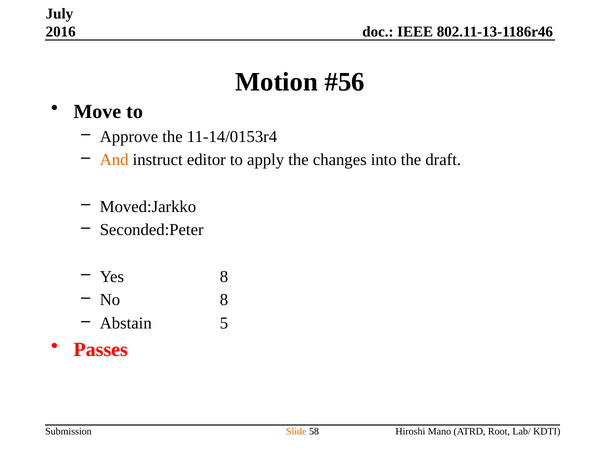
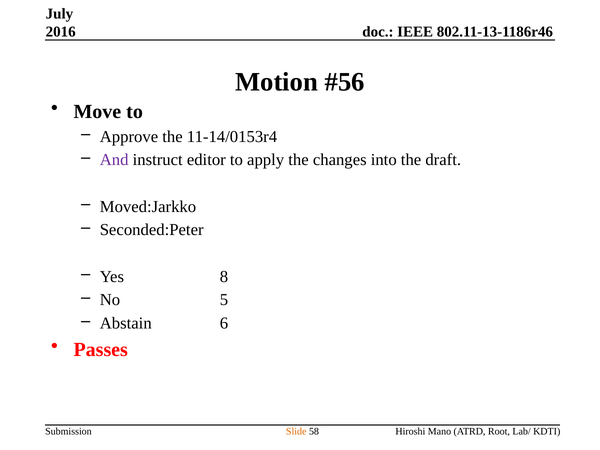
And colour: orange -> purple
No 8: 8 -> 5
5: 5 -> 6
